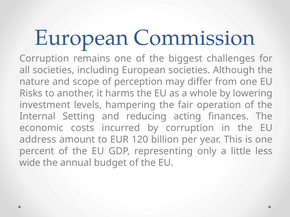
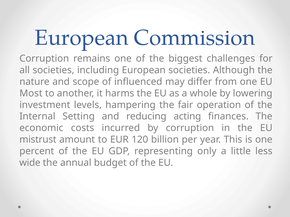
perception: perception -> influenced
Risks: Risks -> Most
address: address -> mistrust
